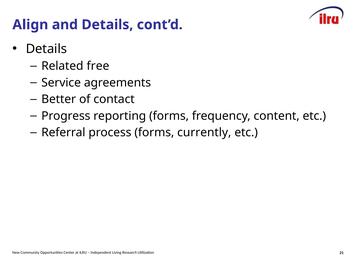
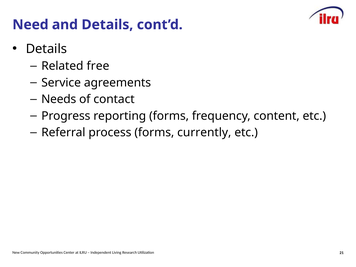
Align: Align -> Need
Better: Better -> Needs
